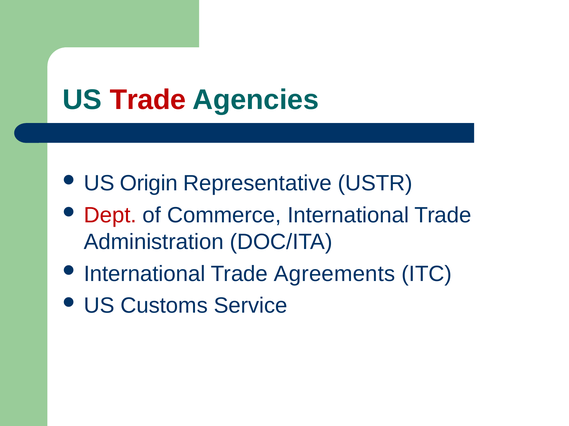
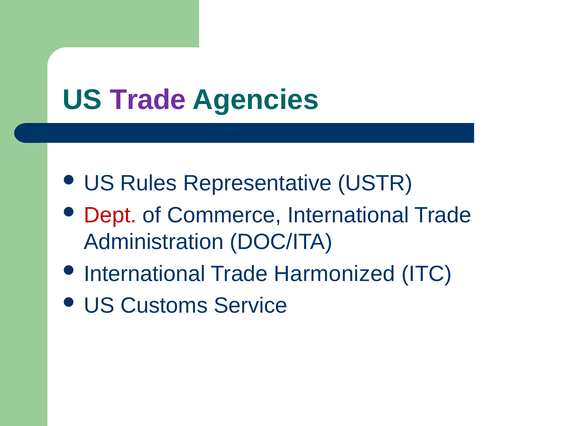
Trade at (148, 100) colour: red -> purple
Origin: Origin -> Rules
Agreements: Agreements -> Harmonized
